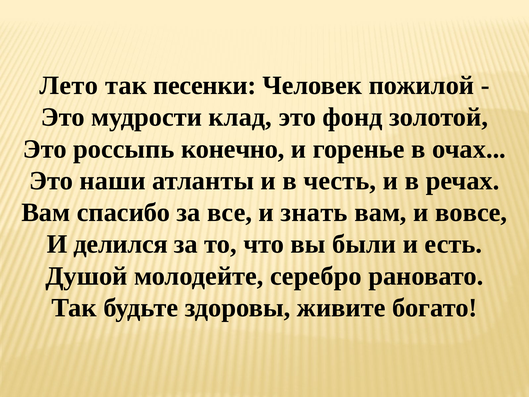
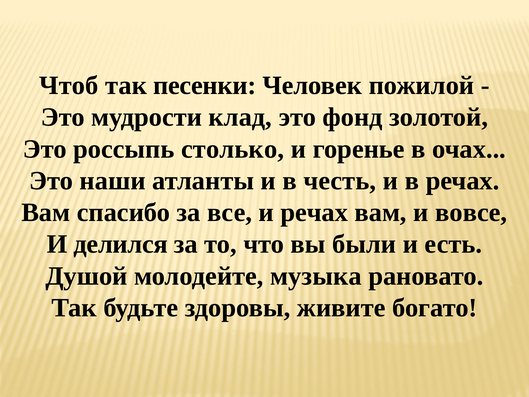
Лето: Лето -> Чтоб
конечно: конечно -> столько
и знать: знать -> речах
серебро: серебро -> музыка
